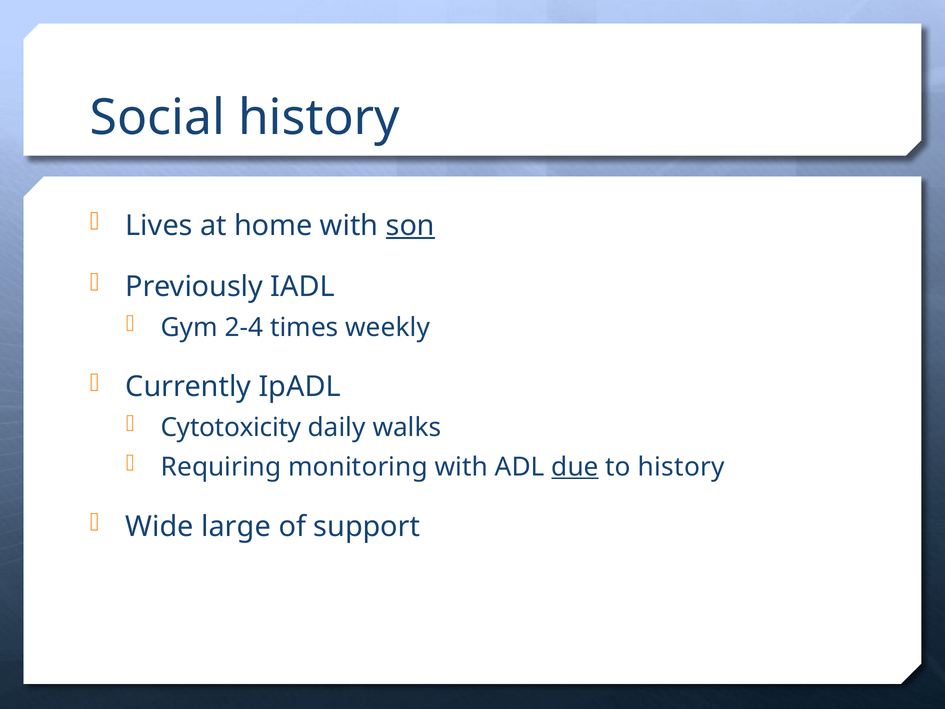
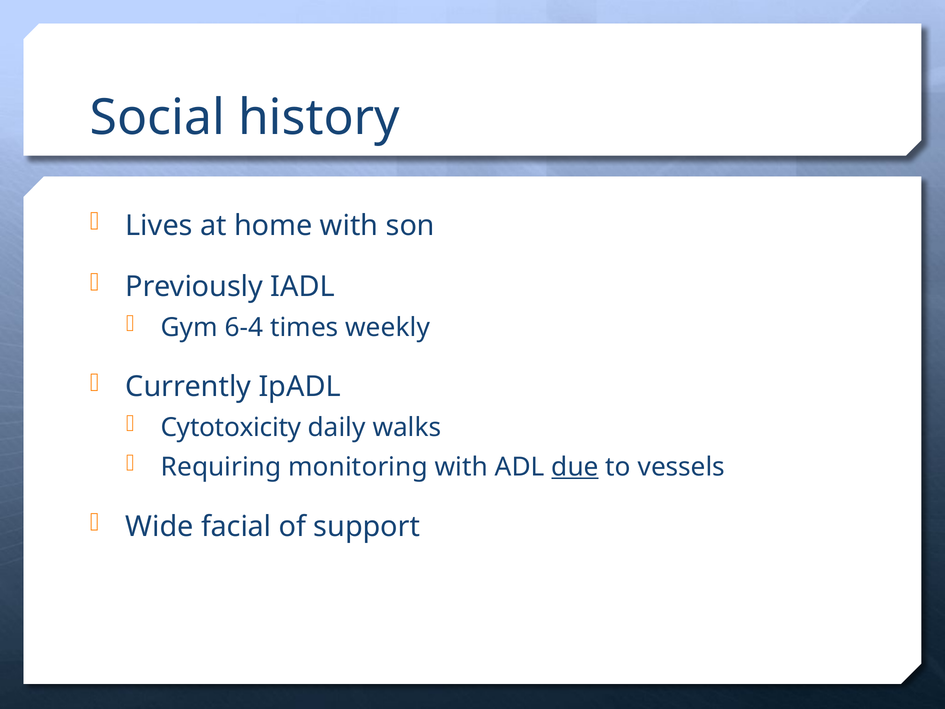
son underline: present -> none
2-4: 2-4 -> 6-4
to history: history -> vessels
large: large -> facial
